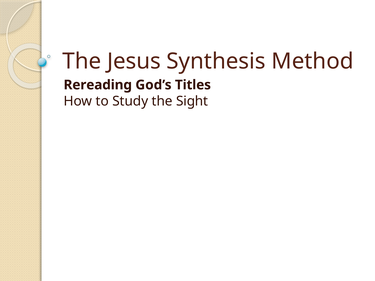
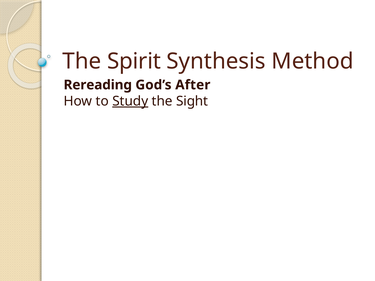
Jesus: Jesus -> Spirit
Titles: Titles -> After
Study underline: none -> present
